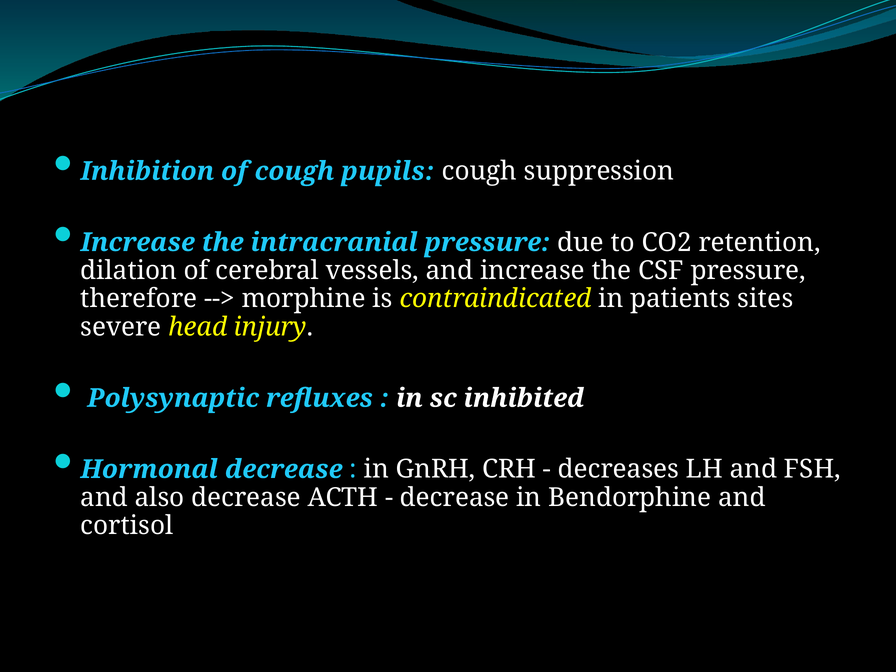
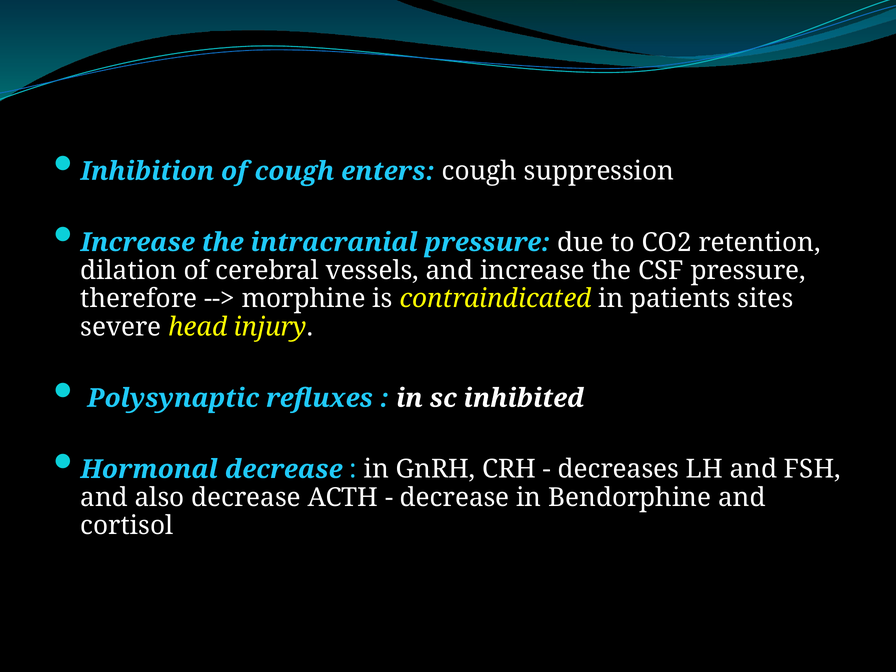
pupils: pupils -> enters
